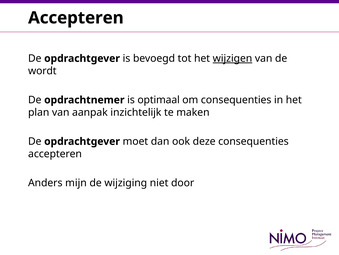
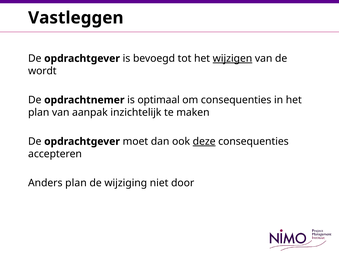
Accepteren at (76, 18): Accepteren -> Vastleggen
deze underline: none -> present
Anders mijn: mijn -> plan
